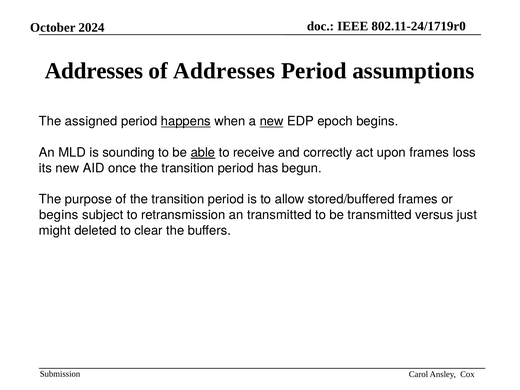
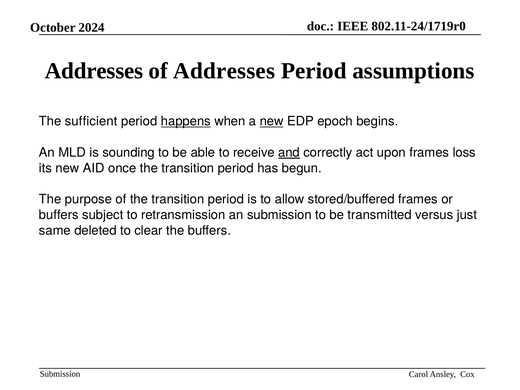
assigned: assigned -> sufficient
able underline: present -> none
and underline: none -> present
begins at (59, 215): begins -> buffers
an transmitted: transmitted -> submission
might: might -> same
